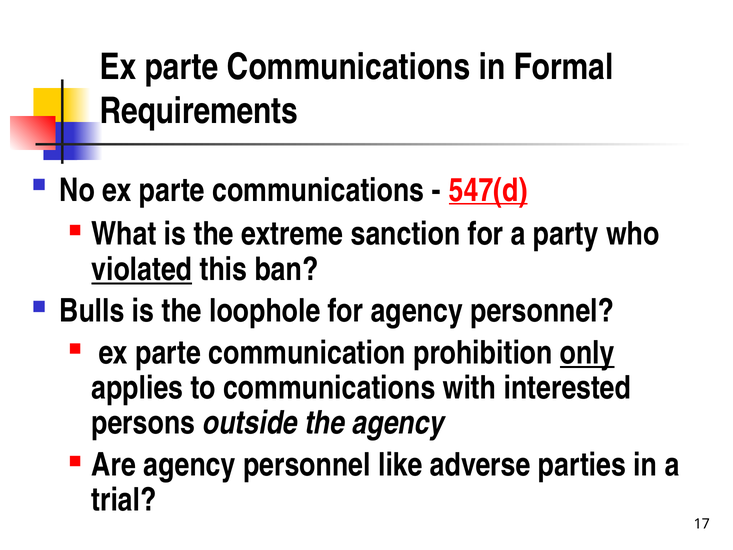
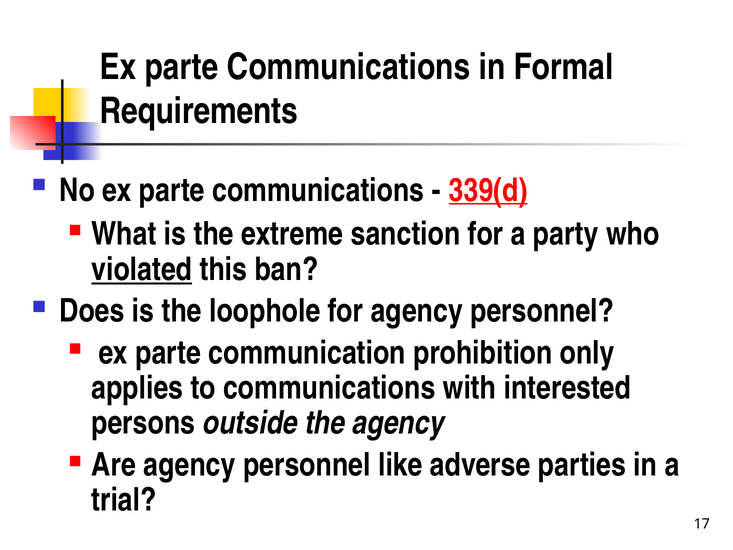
547(d: 547(d -> 339(d
Bulls: Bulls -> Does
only underline: present -> none
